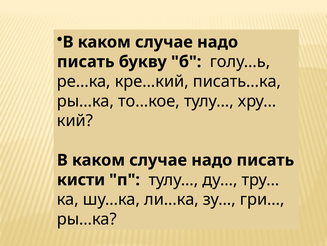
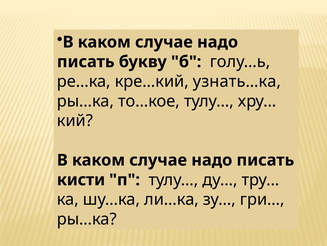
писать…ка: писать…ка -> узнать…ка
